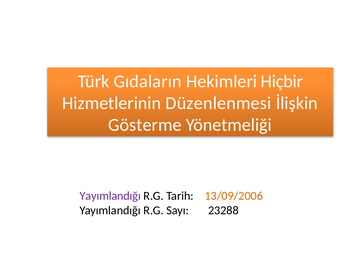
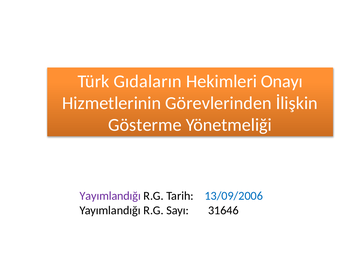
Hiçbir: Hiçbir -> Onayı
Düzenlenmesi: Düzenlenmesi -> Görevlerinden
13/09/2006 colour: orange -> blue
23288: 23288 -> 31646
